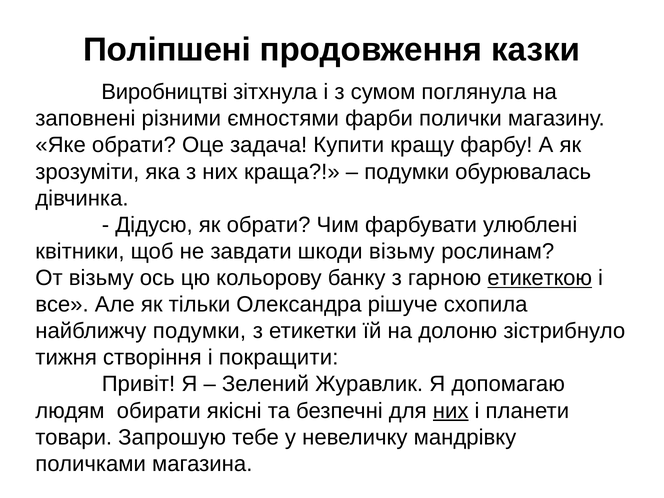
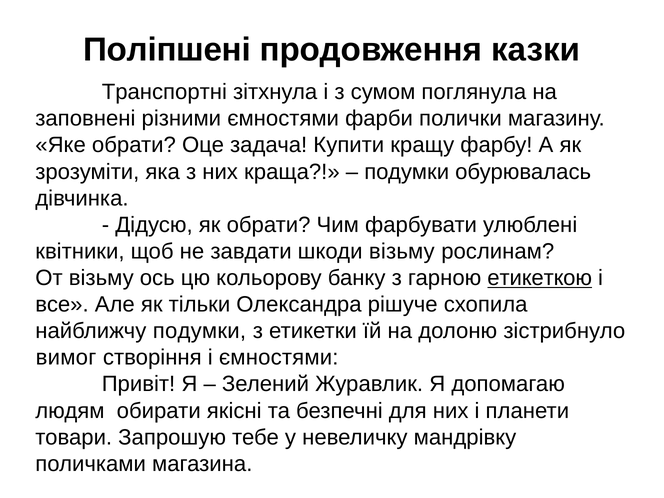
Виробництві: Виробництві -> Транспортні
тижня: тижня -> вимог
і покращити: покращити -> ємностями
них at (451, 411) underline: present -> none
